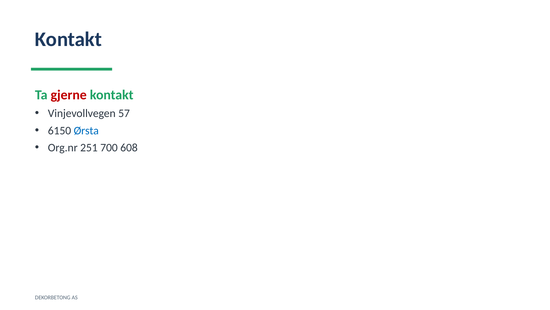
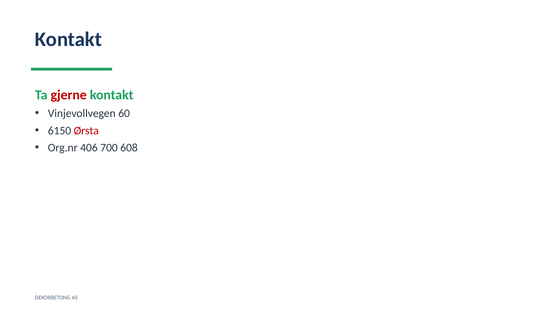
57: 57 -> 60
Ørsta colour: blue -> red
251: 251 -> 406
